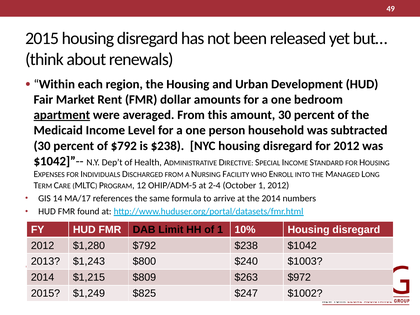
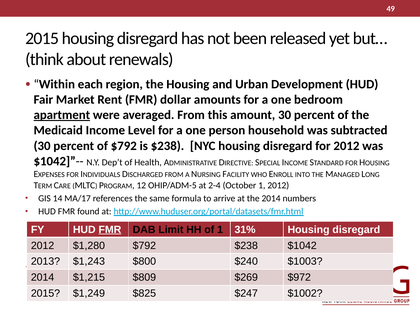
FMR at (110, 230) underline: none -> present
10%: 10% -> 31%
$263: $263 -> $269
